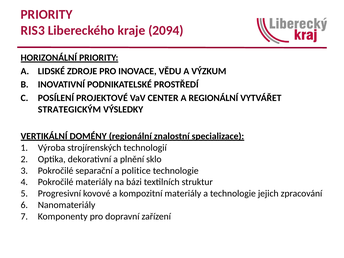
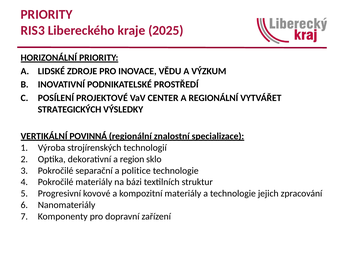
2094: 2094 -> 2025
STRATEGICKÝM: STRATEGICKÝM -> STRATEGICKÝCH
DOMÉNY: DOMÉNY -> POVINNÁ
plnění: plnění -> region
